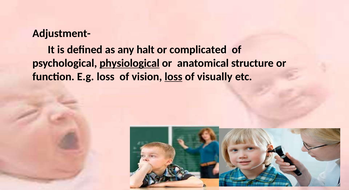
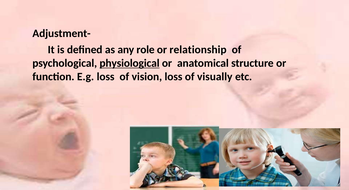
halt: halt -> role
complicated: complicated -> relationship
loss at (173, 77) underline: present -> none
